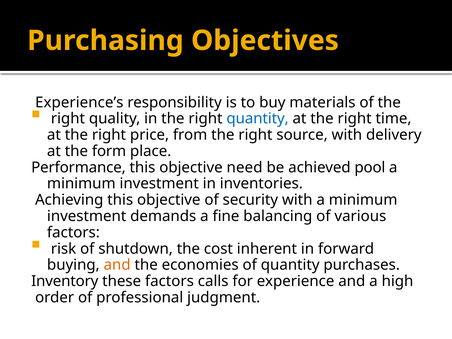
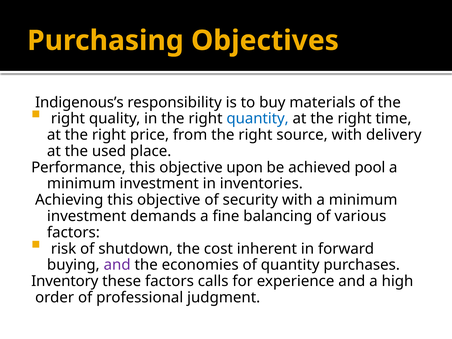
Experience’s: Experience’s -> Indigenous’s
form: form -> used
need: need -> upon
and at (117, 265) colour: orange -> purple
